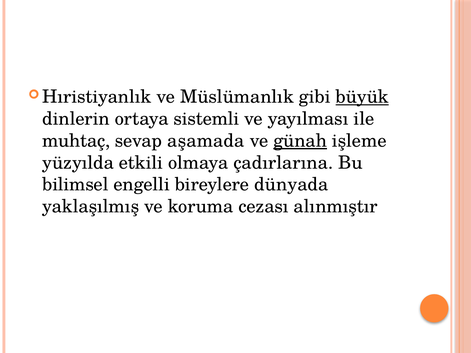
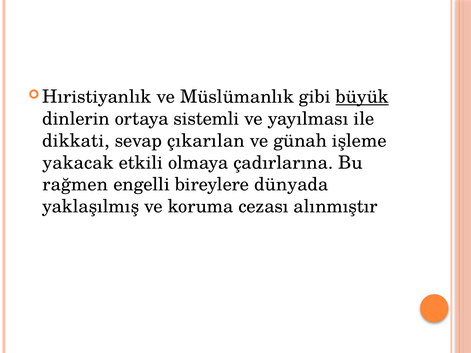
muhtaç: muhtaç -> dikkati
aşamada: aşamada -> çıkarılan
günah underline: present -> none
yüzyılda: yüzyılda -> yakacak
bilimsel: bilimsel -> rağmen
